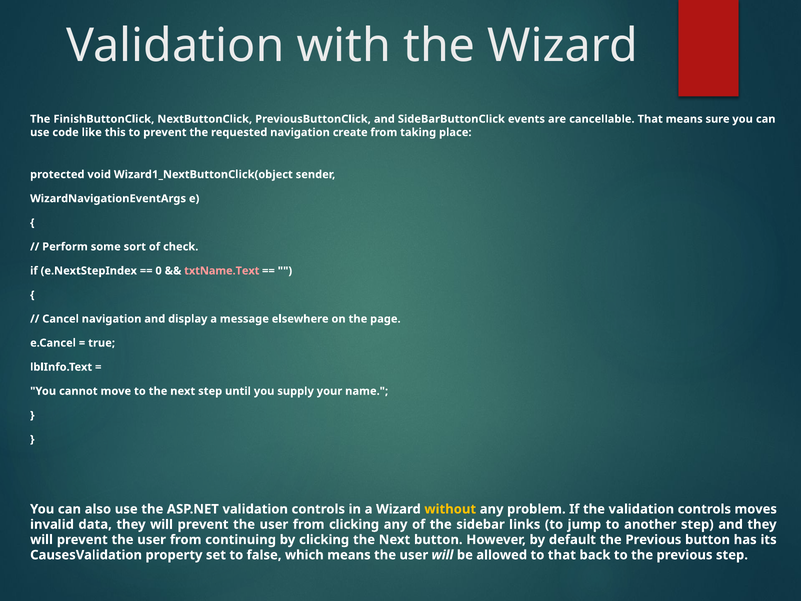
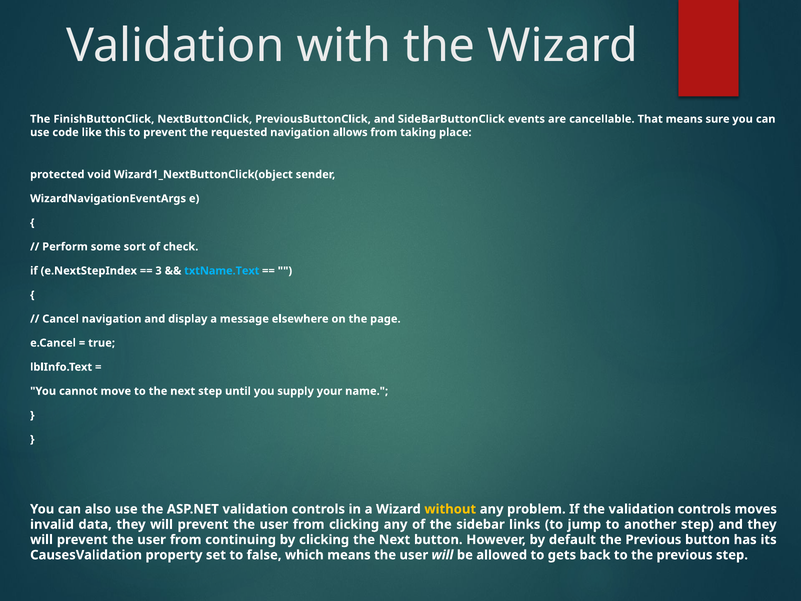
create: create -> allows
0: 0 -> 3
txtName.Text colour: pink -> light blue
to that: that -> gets
